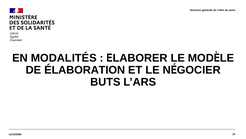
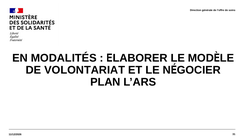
ÉLABORATION: ÉLABORATION -> VOLONTARIAT
BUTS: BUTS -> PLAN
